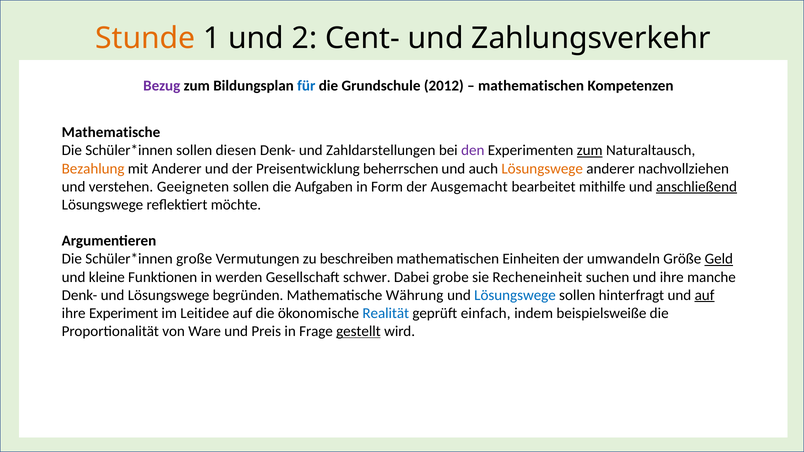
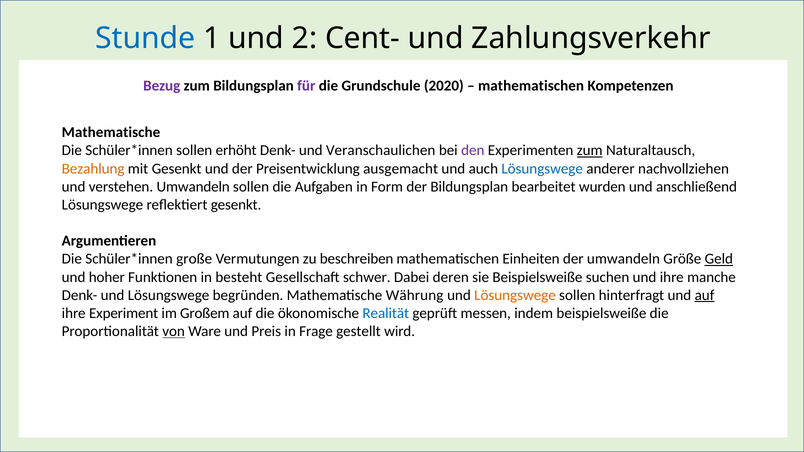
Stunde colour: orange -> blue
für colour: blue -> purple
2012: 2012 -> 2020
diesen: diesen -> erhöht
Zahldarstellungen: Zahldarstellungen -> Veranschaulichen
mit Anderer: Anderer -> Gesenkt
beherrschen: beherrschen -> ausgemacht
Lösungswege at (542, 169) colour: orange -> blue
verstehen Geeigneten: Geeigneten -> Umwandeln
der Ausgemacht: Ausgemacht -> Bildungsplan
mithilfe: mithilfe -> wurden
anschließend underline: present -> none
reflektiert möchte: möchte -> gesenkt
kleine: kleine -> hoher
werden: werden -> besteht
grobe: grobe -> deren
sie Recheneinheit: Recheneinheit -> Beispielsweiße
Lösungswege at (515, 295) colour: blue -> orange
Leitidee: Leitidee -> Großem
einfach: einfach -> messen
von underline: none -> present
gestellt underline: present -> none
